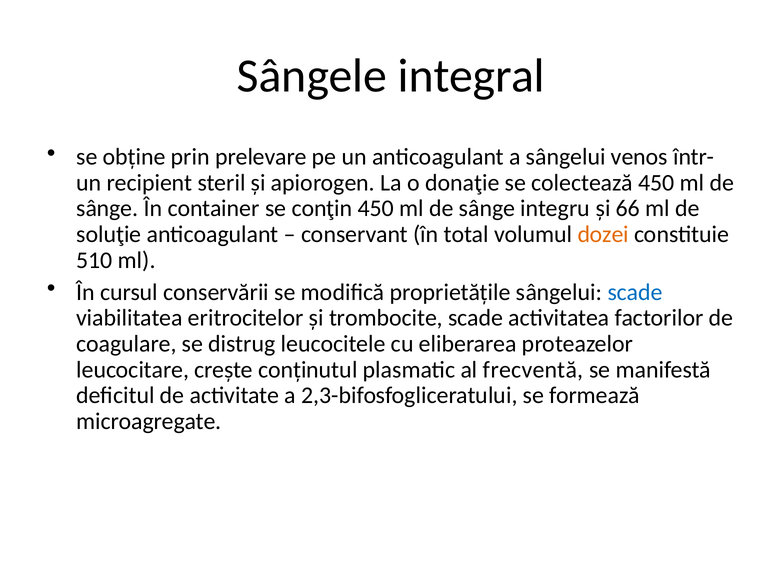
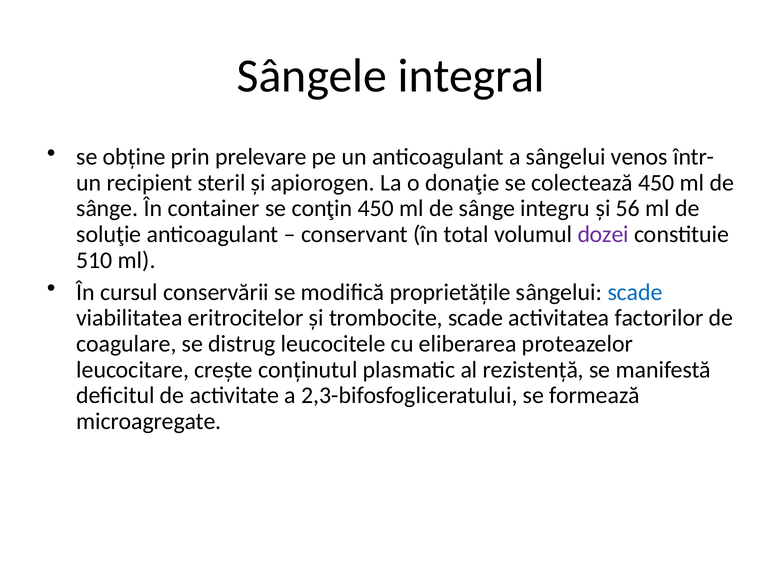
66: 66 -> 56
dozei colour: orange -> purple
frecventă: frecventă -> rezistenţă
